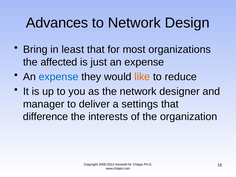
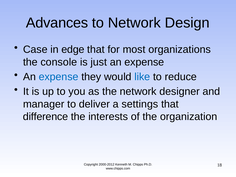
Bring: Bring -> Case
least: least -> edge
affected: affected -> console
like colour: orange -> blue
